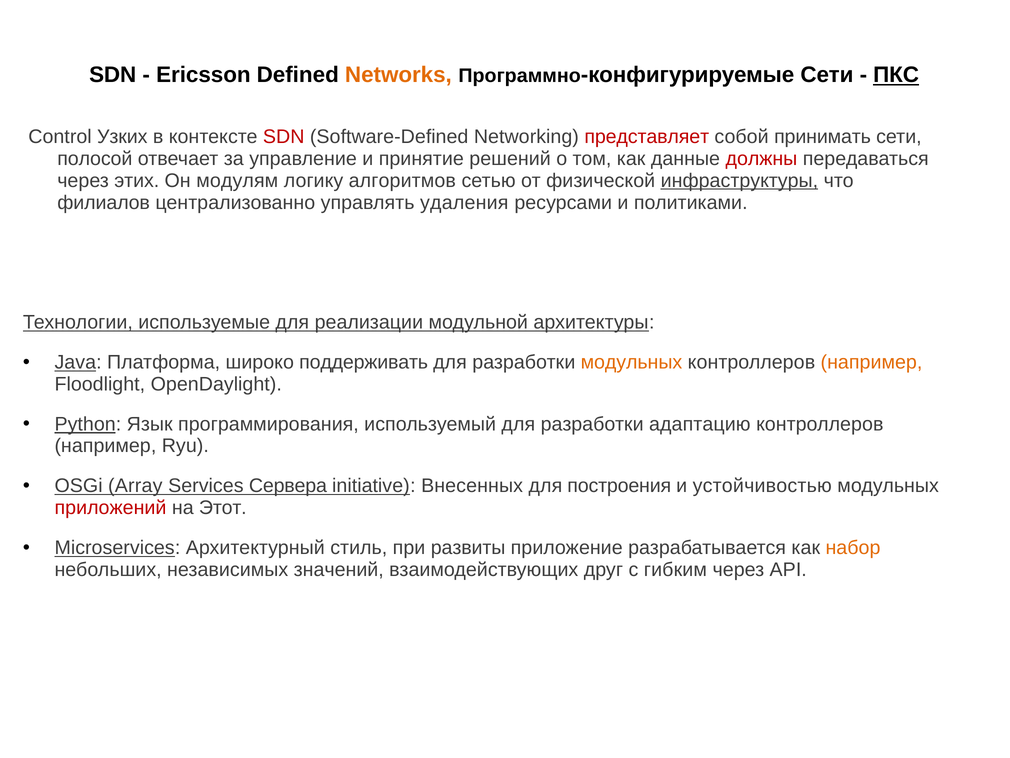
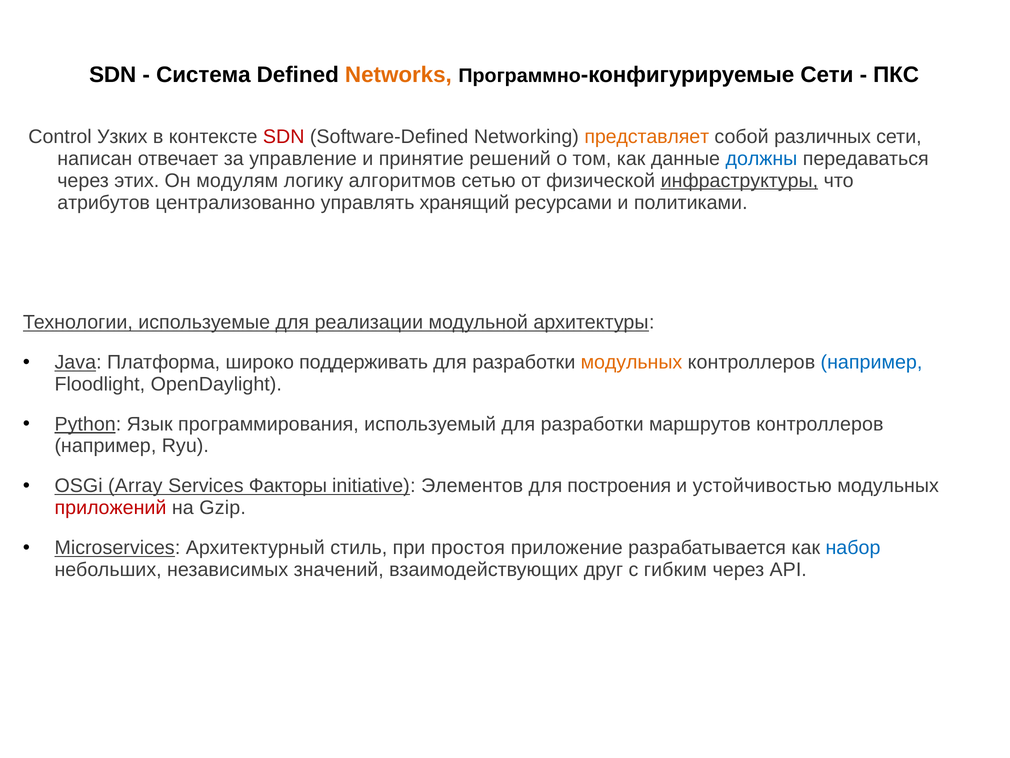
Ericsson: Ericsson -> Система
ПКС underline: present -> none
представляет colour: red -> orange
принимать: принимать -> различных
полосой: полосой -> написан
должны colour: red -> blue
филиалов: филиалов -> атрибутов
удаления: удаления -> хранящий
например at (871, 362) colour: orange -> blue
адаптацию: адаптацию -> маршрутов
Сервера: Сервера -> Факторы
Внесенных: Внесенных -> Элементов
Этот: Этот -> Gzip
развиты: развиты -> простоя
набор colour: orange -> blue
